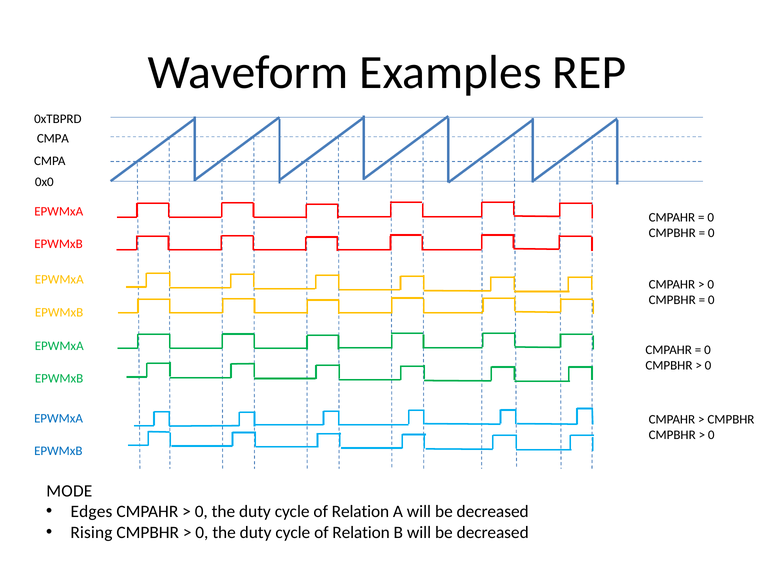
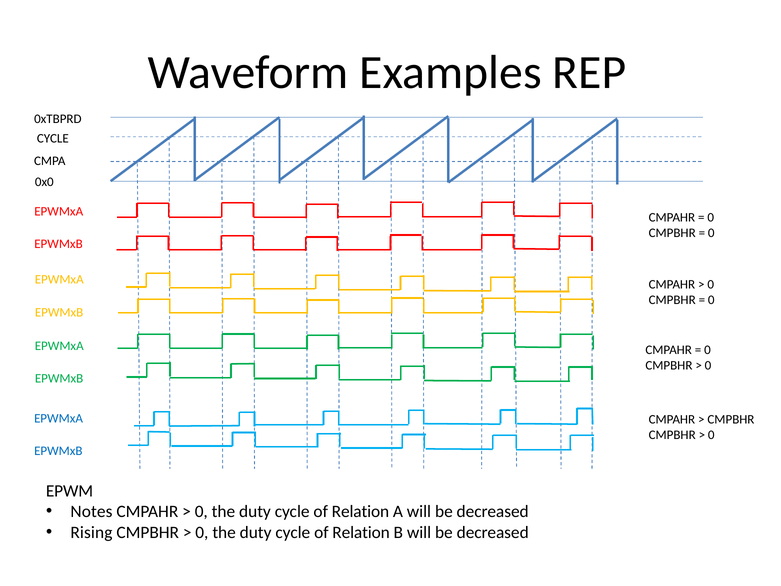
CMPA at (53, 139): CMPA -> CYCLE
MODE: MODE -> EPWM
Edges: Edges -> Notes
